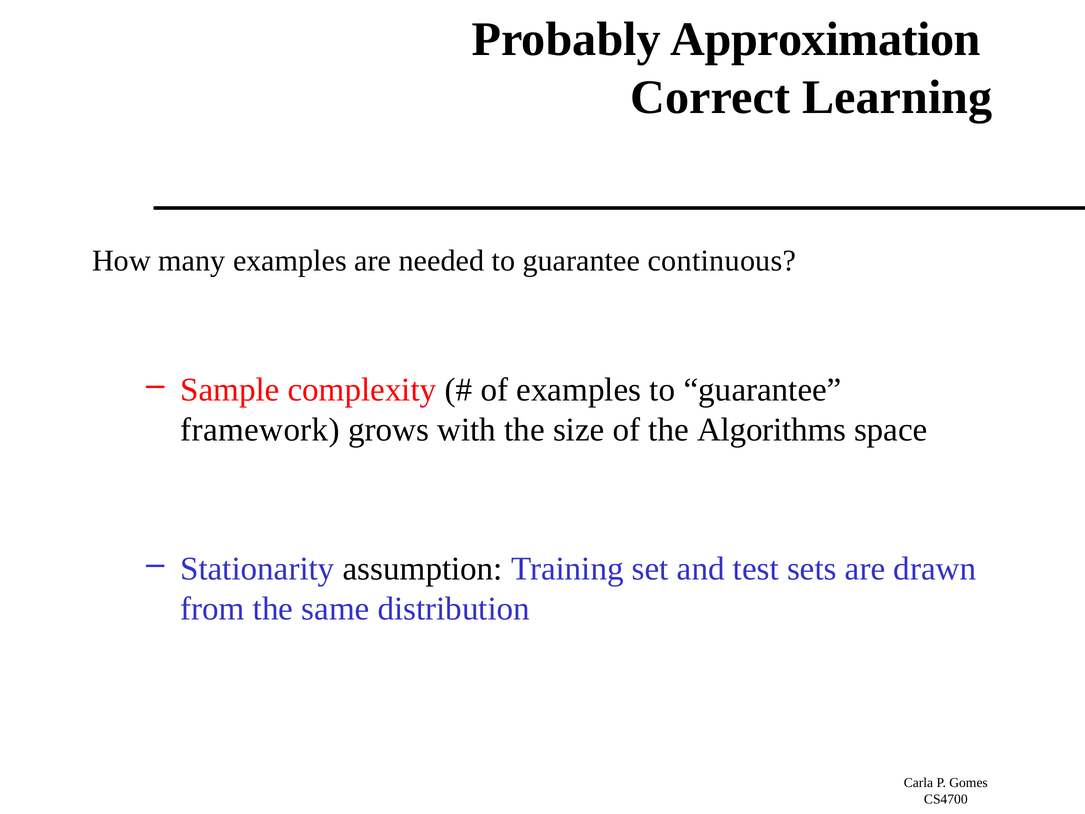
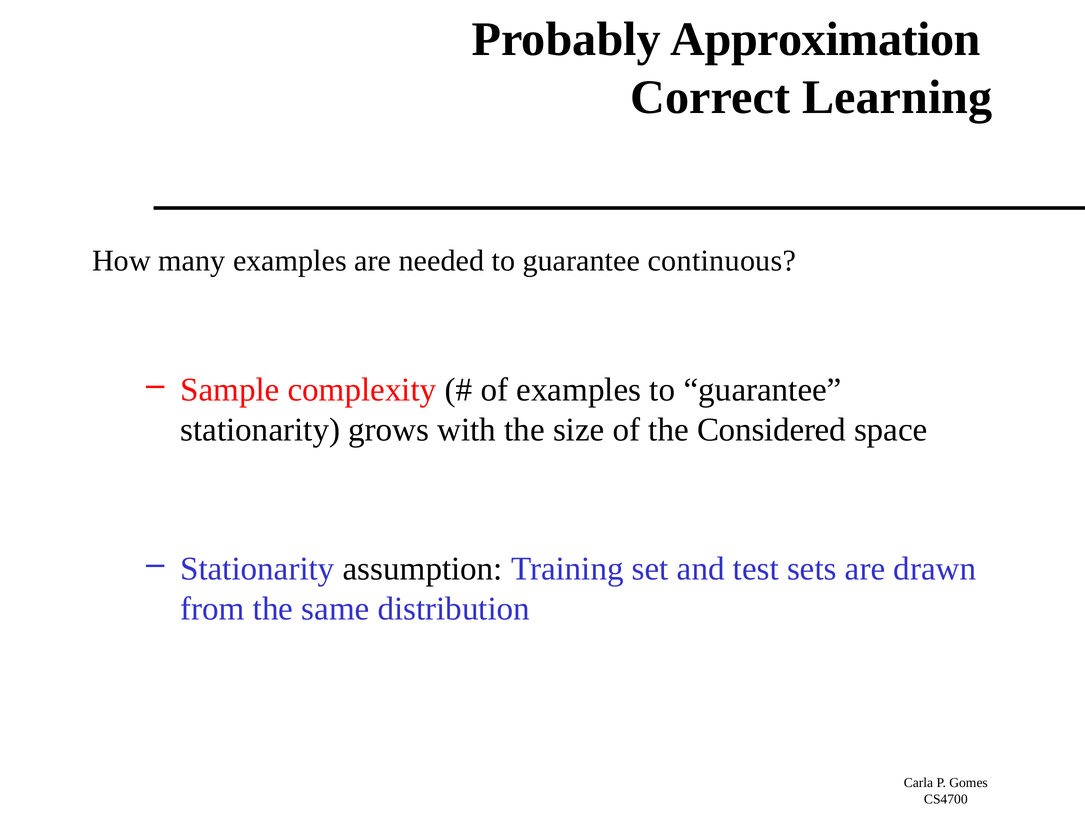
framework at (260, 430): framework -> stationarity
Algorithms: Algorithms -> Considered
